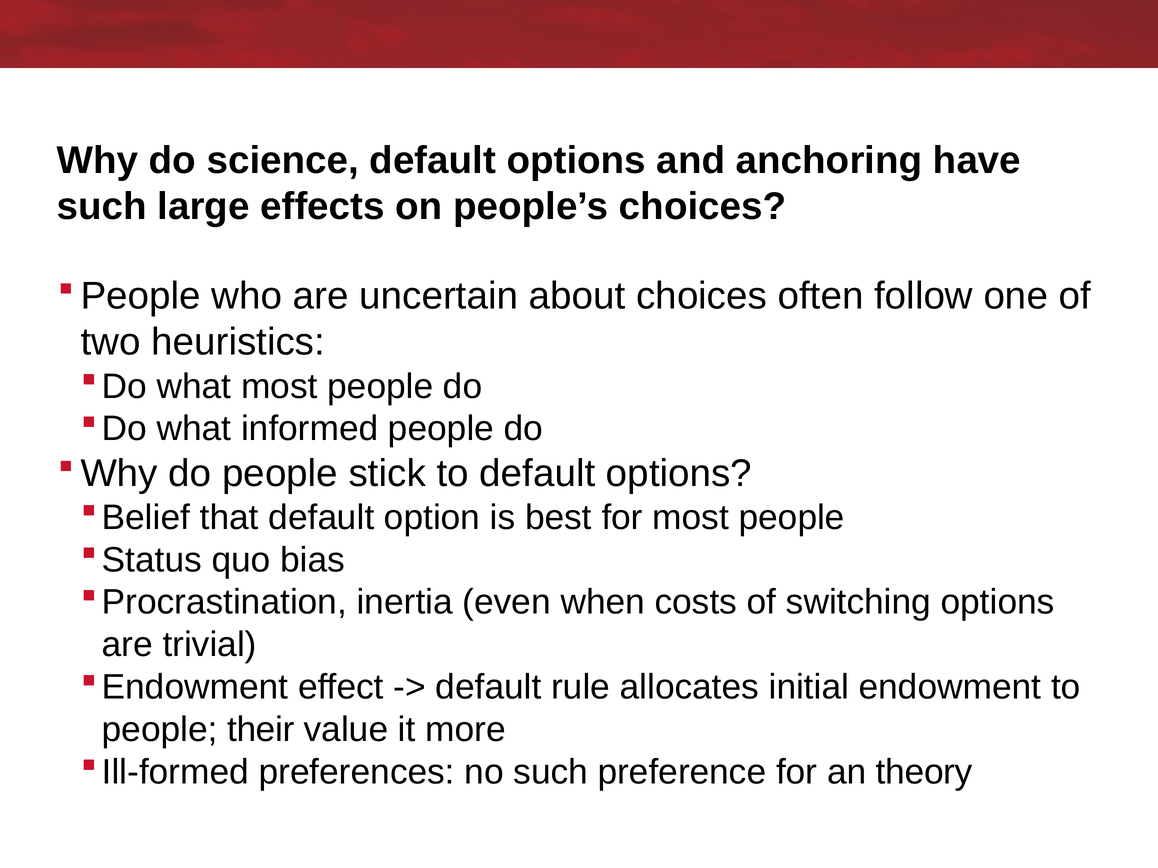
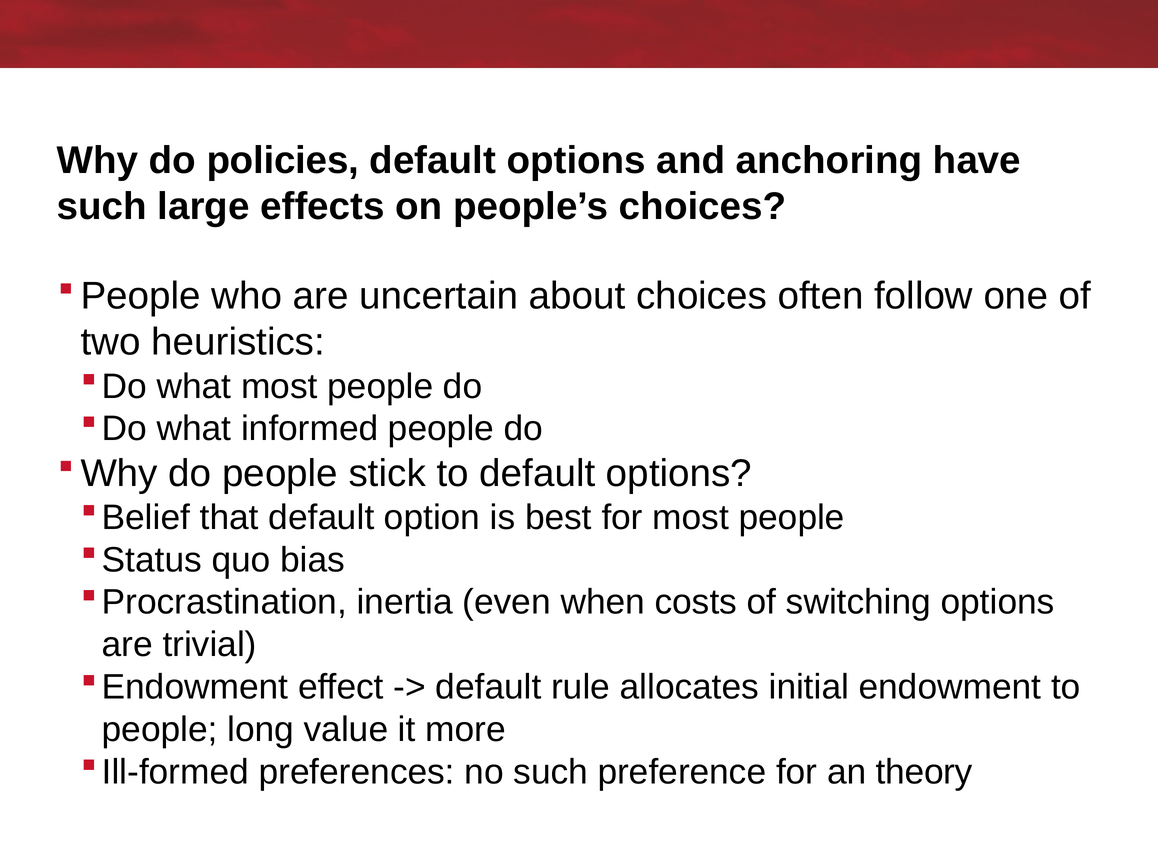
science: science -> policies
their: their -> long
